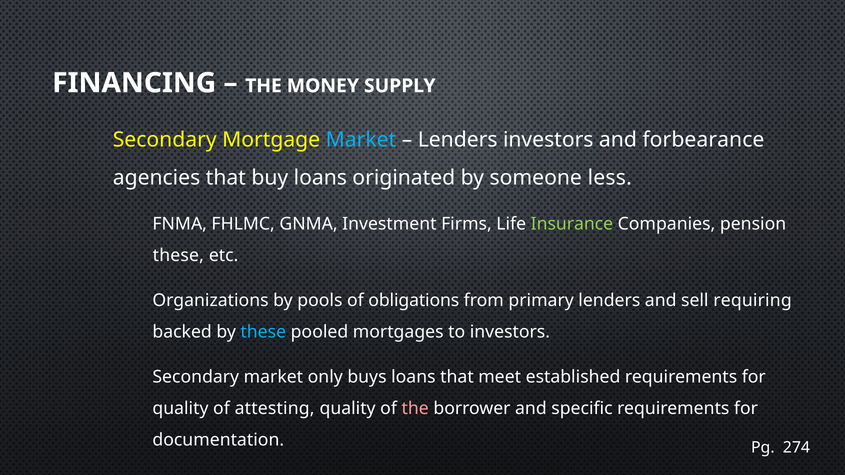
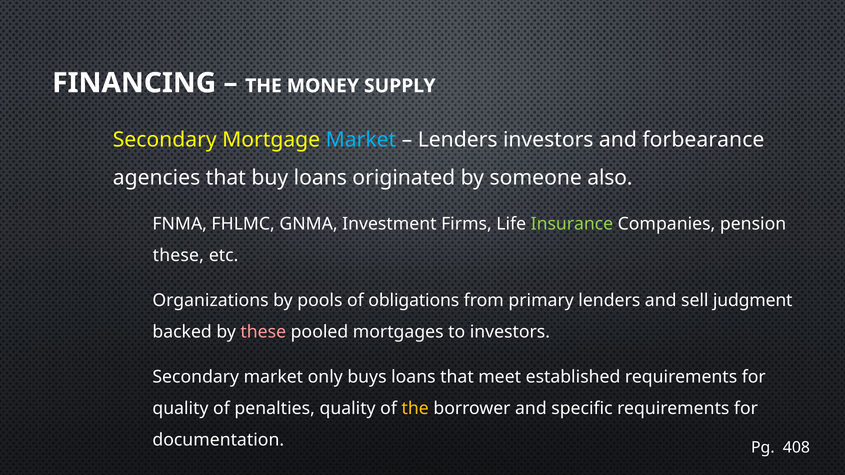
less: less -> also
requiring: requiring -> judgment
these at (263, 332) colour: light blue -> pink
attesting: attesting -> penalties
the at (415, 409) colour: pink -> yellow
274: 274 -> 408
